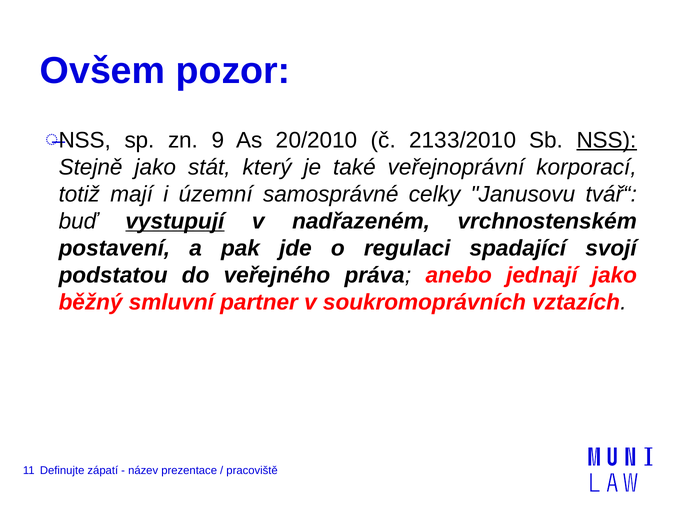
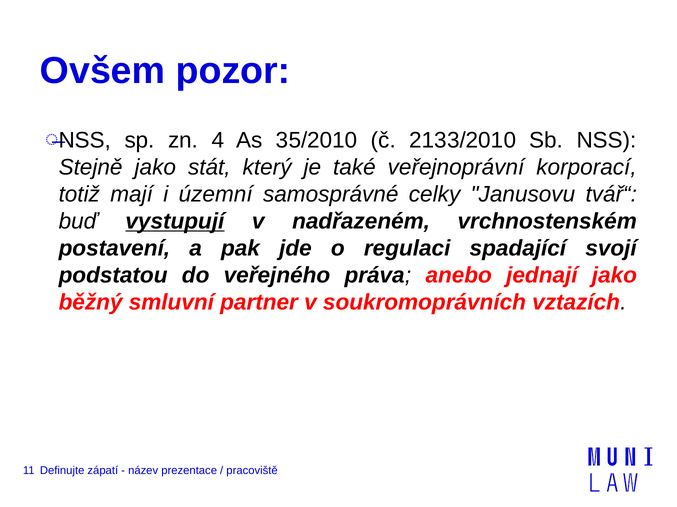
9: 9 -> 4
20/2010: 20/2010 -> 35/2010
NSS at (607, 140) underline: present -> none
